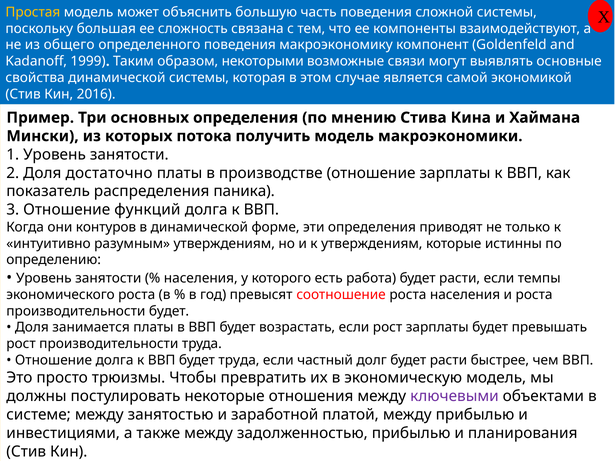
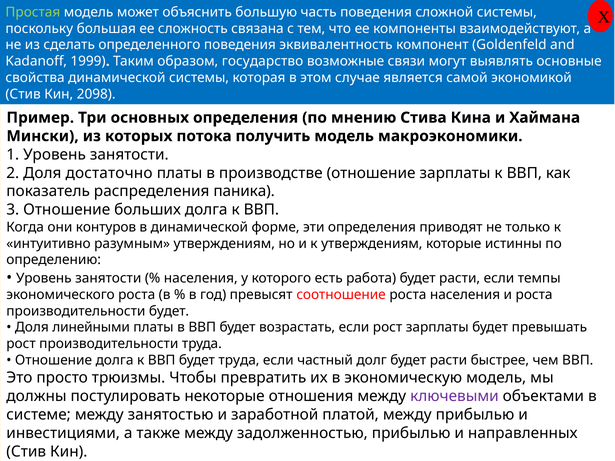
Простая colour: yellow -> light green
общего: общего -> сделать
макроэкономику: макроэкономику -> эквивалентность
некоторыми: некоторыми -> государство
2016: 2016 -> 2098
функций: функций -> больших
занимается: занимается -> линейными
планирования: планирования -> направленных
